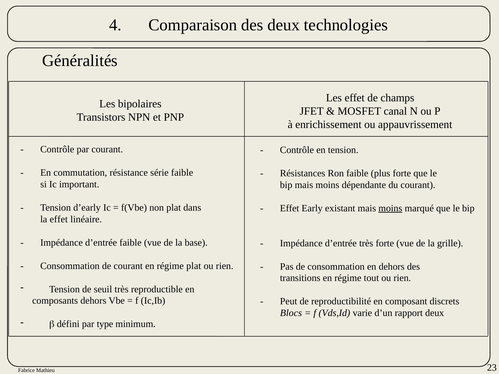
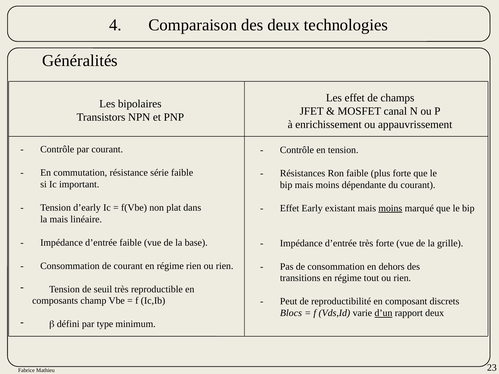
la effet: effet -> mais
régime plat: plat -> rien
composants dehors: dehors -> champ
d’un underline: none -> present
